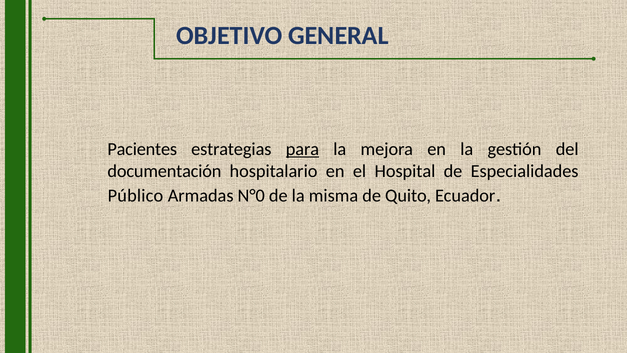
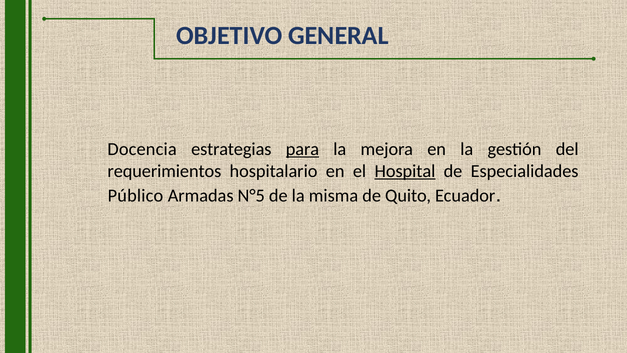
Pacientes: Pacientes -> Docencia
documentación: documentación -> requerimientos
Hospital underline: none -> present
N°0: N°0 -> N°5
